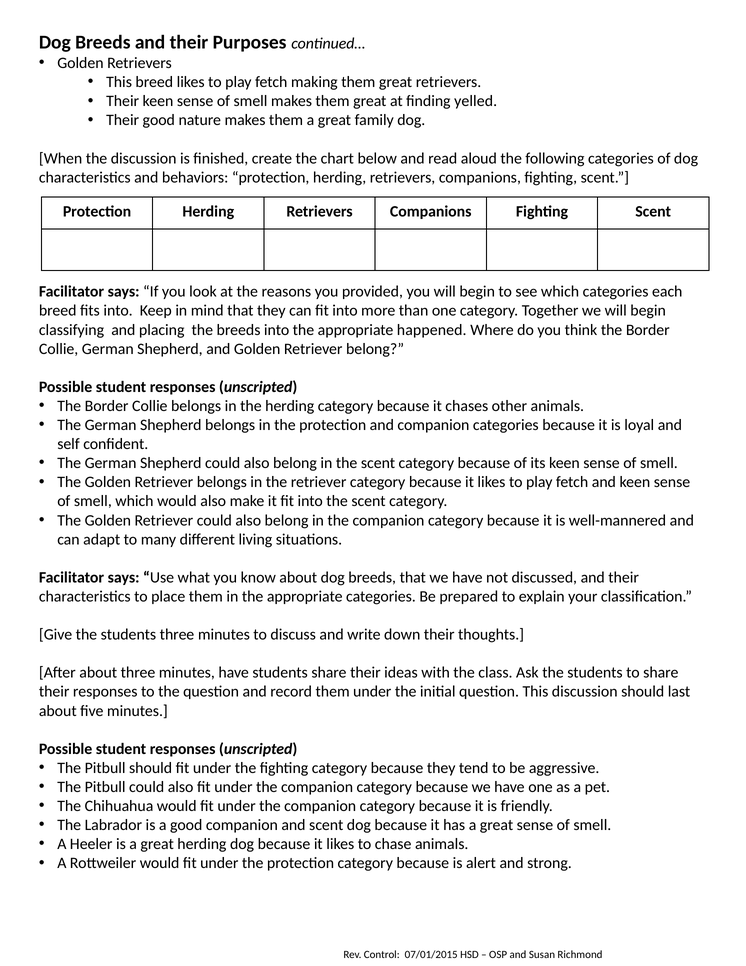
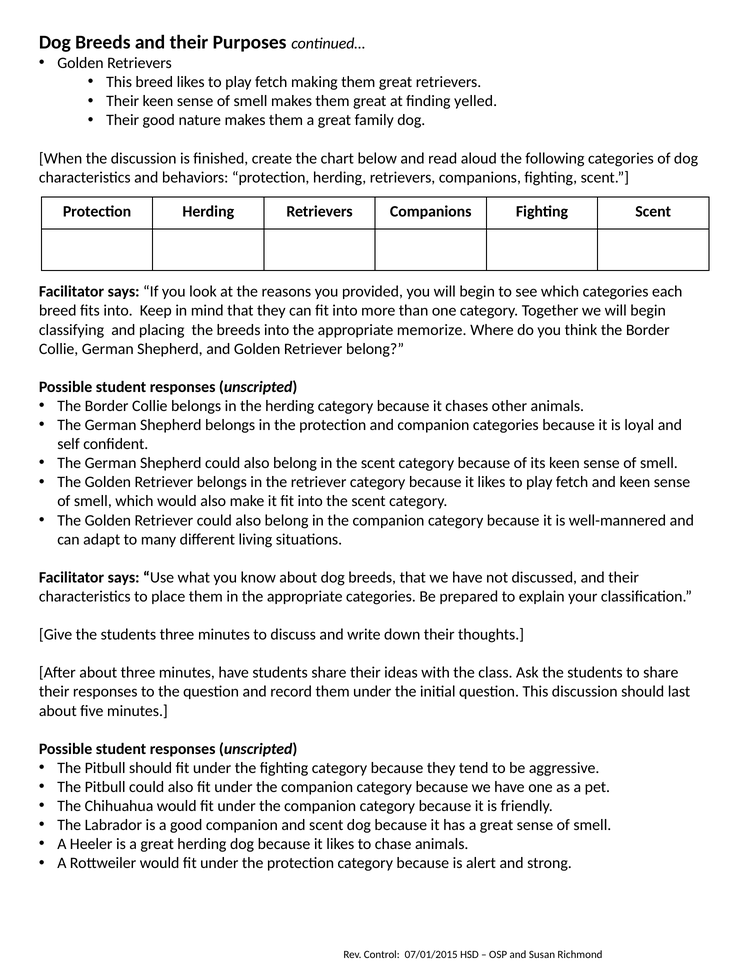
happened: happened -> memorize
